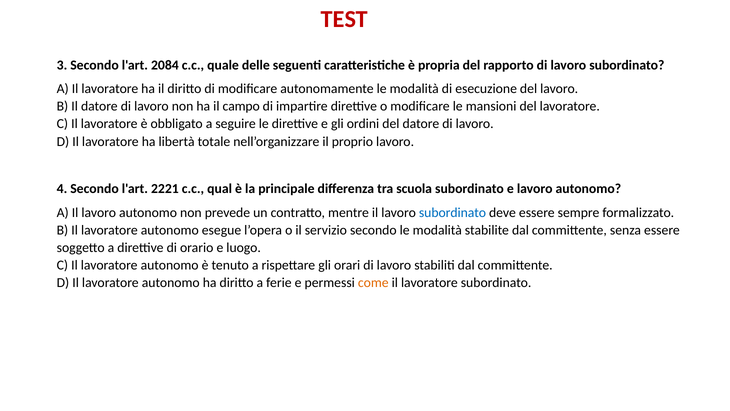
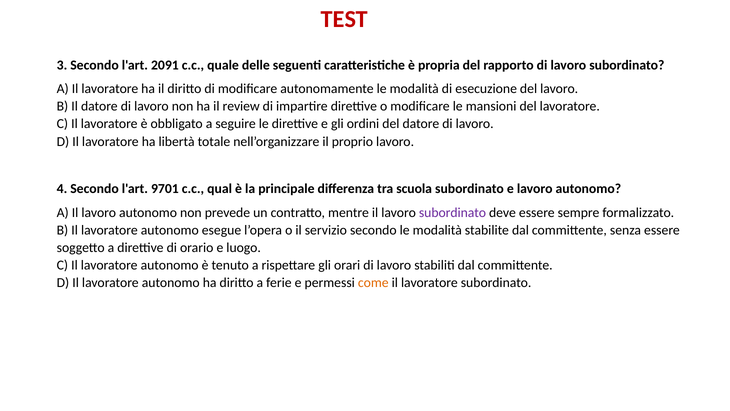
2084: 2084 -> 2091
campo: campo -> review
2221: 2221 -> 9701
subordinato at (452, 212) colour: blue -> purple
